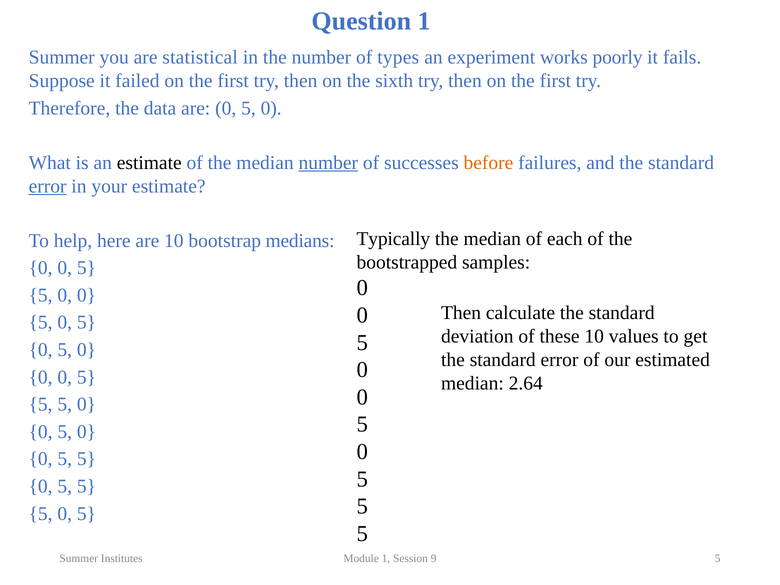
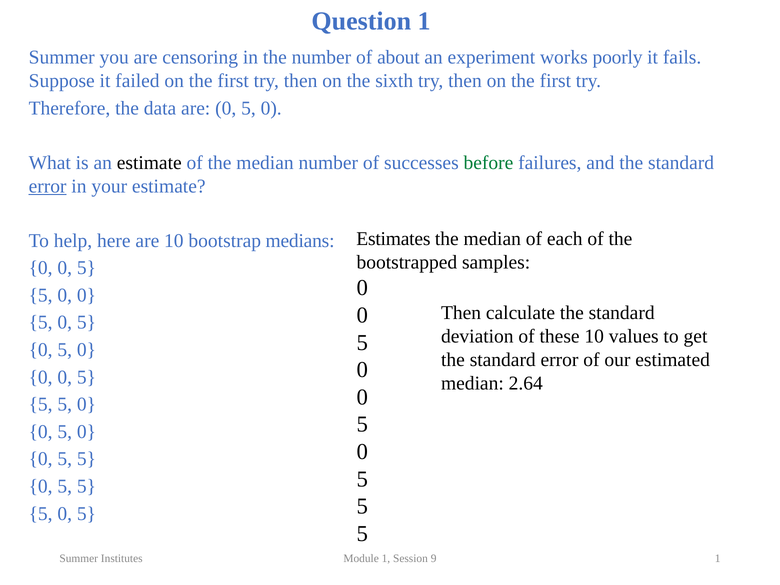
statistical: statistical -> censoring
types: types -> about
number at (328, 163) underline: present -> none
before colour: orange -> green
Typically: Typically -> Estimates
9 5: 5 -> 1
